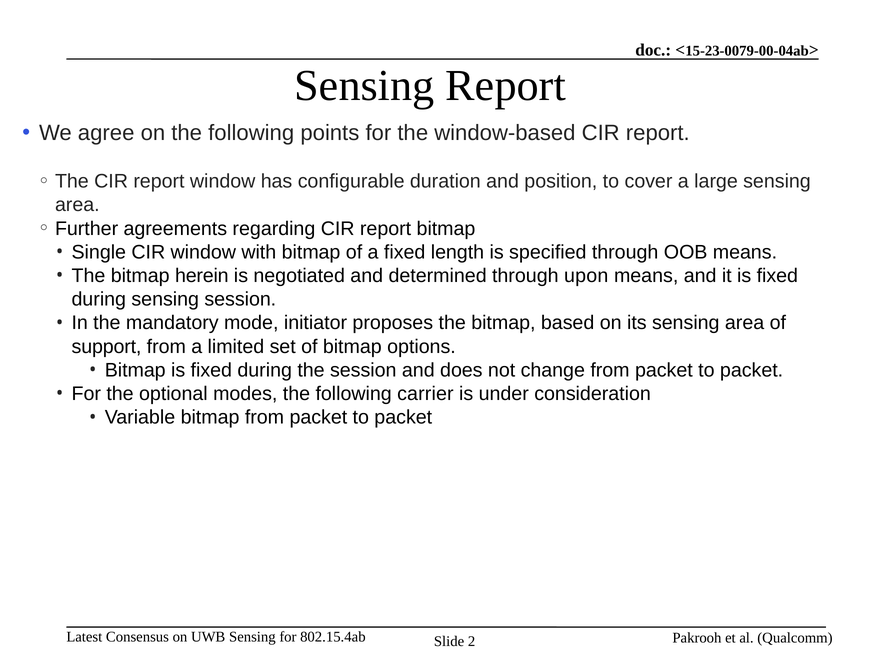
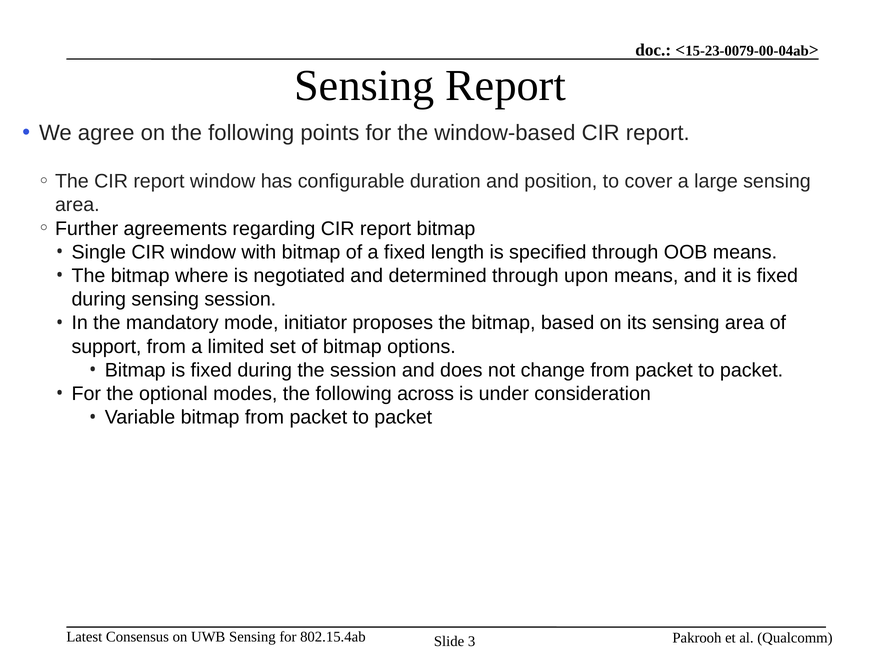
herein: herein -> where
carrier: carrier -> across
2: 2 -> 3
